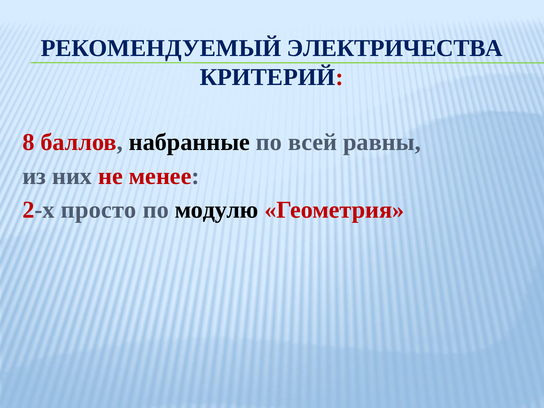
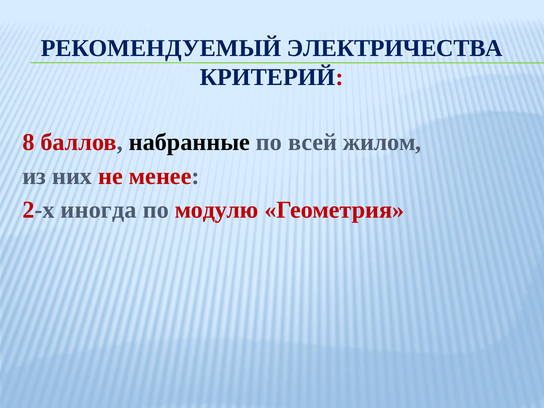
равны: равны -> жилом
просто: просто -> иногда
модулю colour: black -> red
